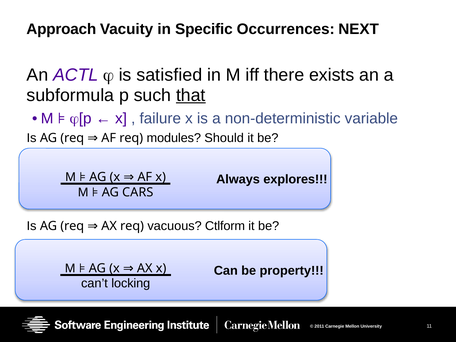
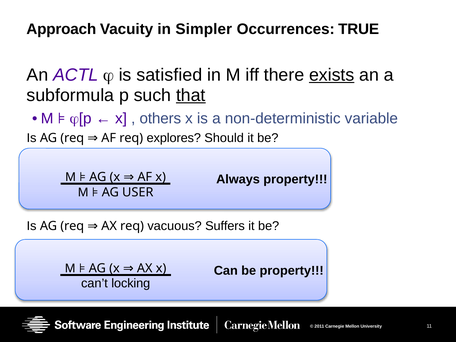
Specific: Specific -> Simpler
NEXT: NEXT -> TRUE
exists underline: none -> present
failure: failure -> others
modules: modules -> explores
Always explores: explores -> property
CARS: CARS -> USER
Ctlform: Ctlform -> Suffers
